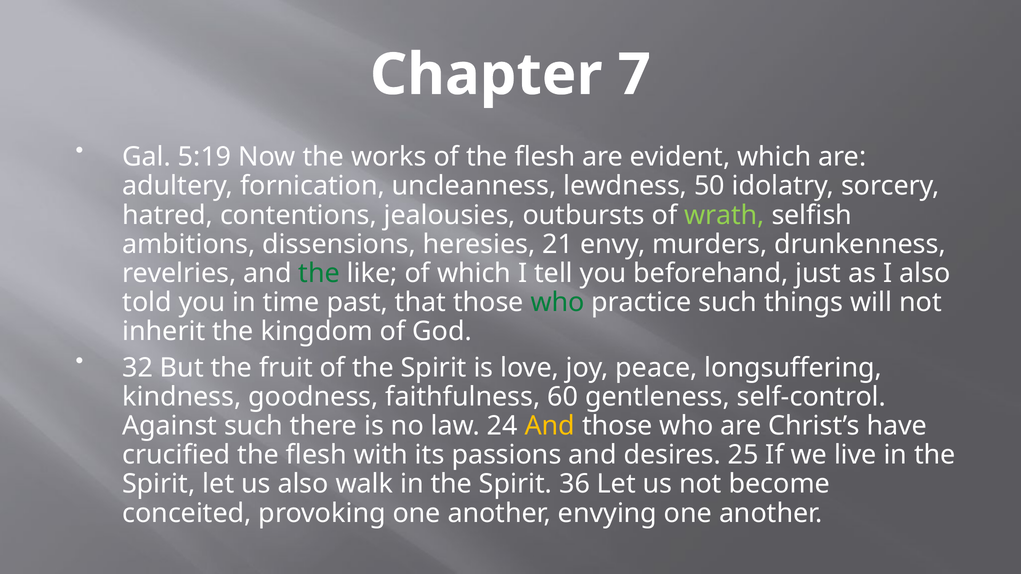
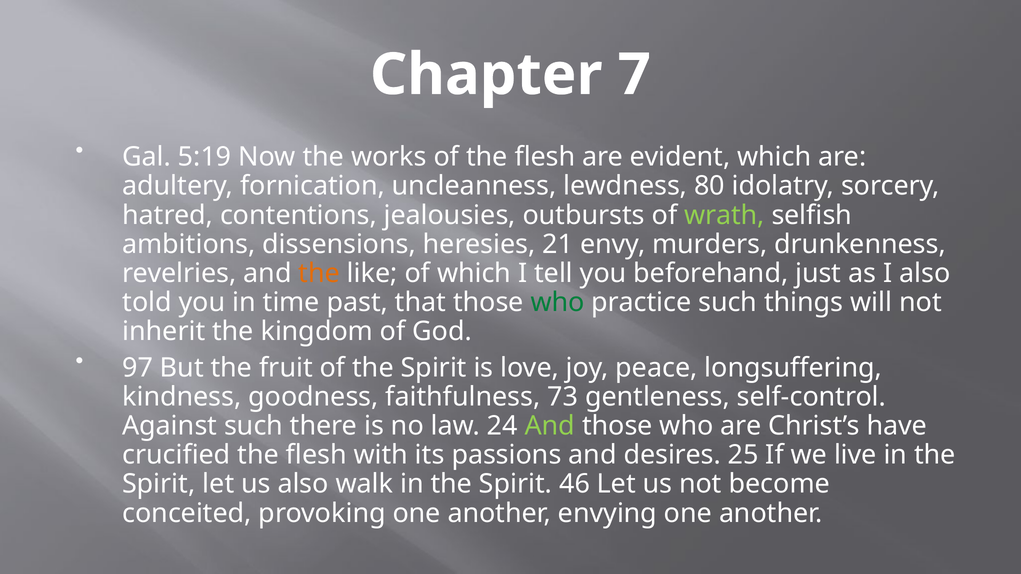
50: 50 -> 80
the at (319, 273) colour: green -> orange
32: 32 -> 97
60: 60 -> 73
And at (550, 426) colour: yellow -> light green
36: 36 -> 46
